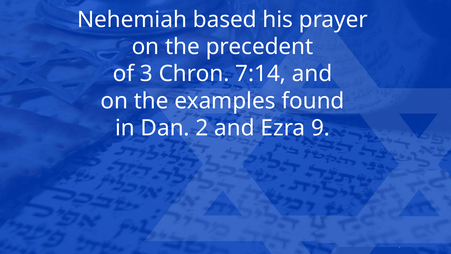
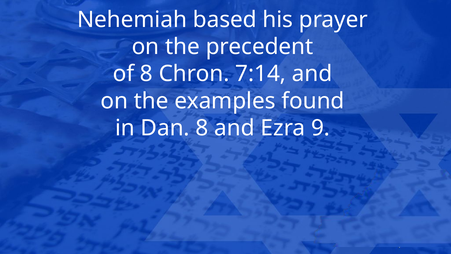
of 3: 3 -> 8
Dan 2: 2 -> 8
